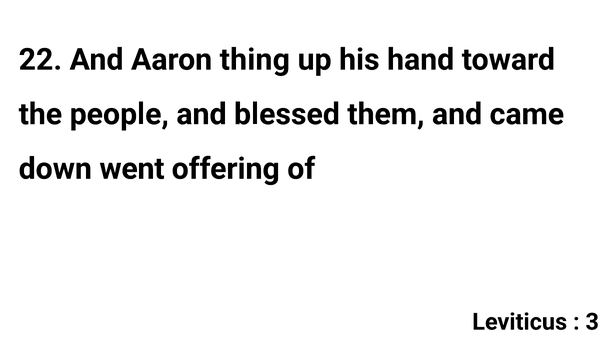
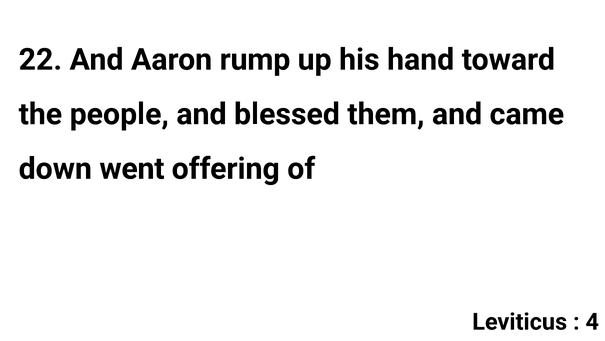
thing: thing -> rump
3: 3 -> 4
